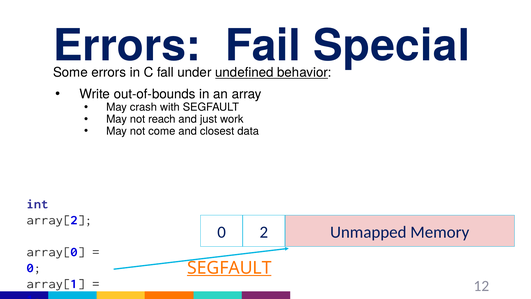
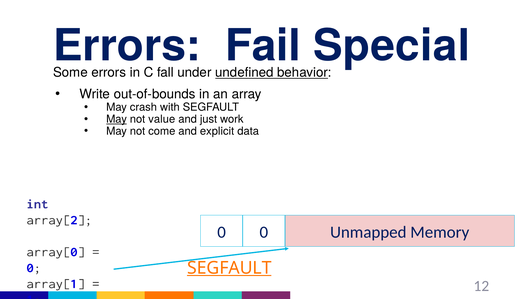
May at (117, 119) underline: none -> present
reach: reach -> value
closest: closest -> explicit
0 2: 2 -> 0
